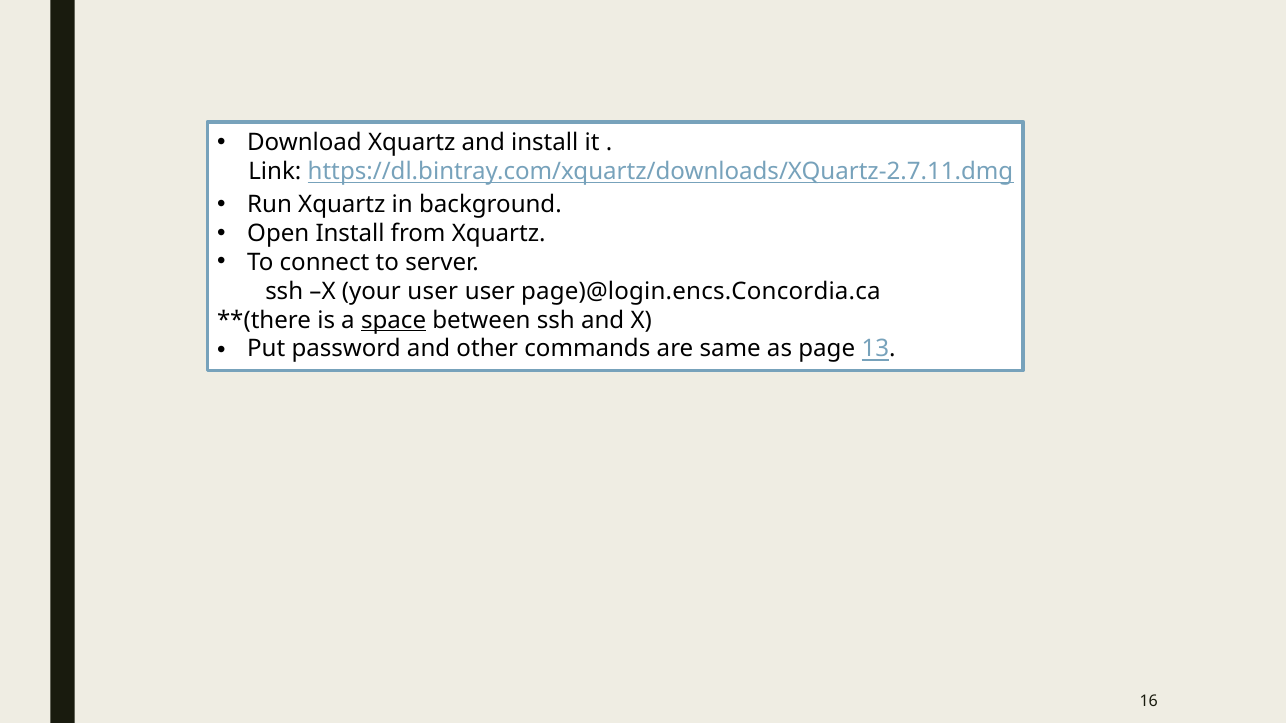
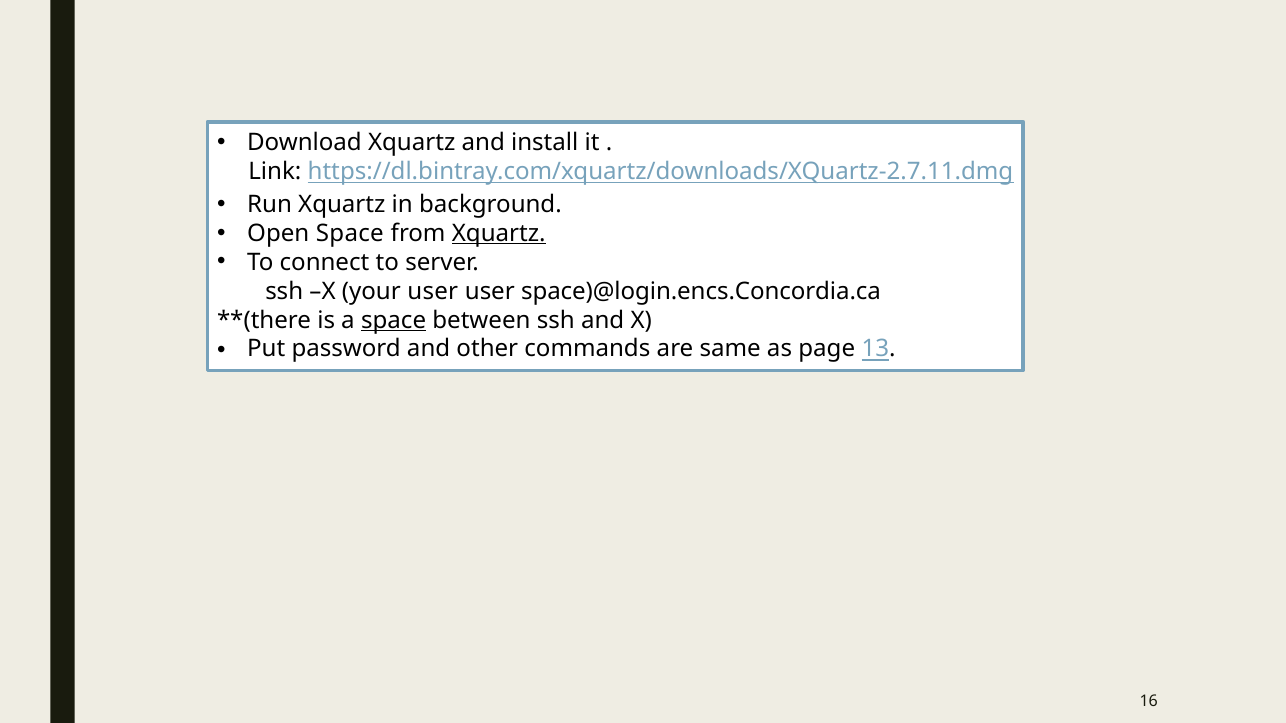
Open Install: Install -> Space
Xquartz at (499, 233) underline: none -> present
page)@login.encs.Concordia.ca: page)@login.encs.Concordia.ca -> space)@login.encs.Concordia.ca
